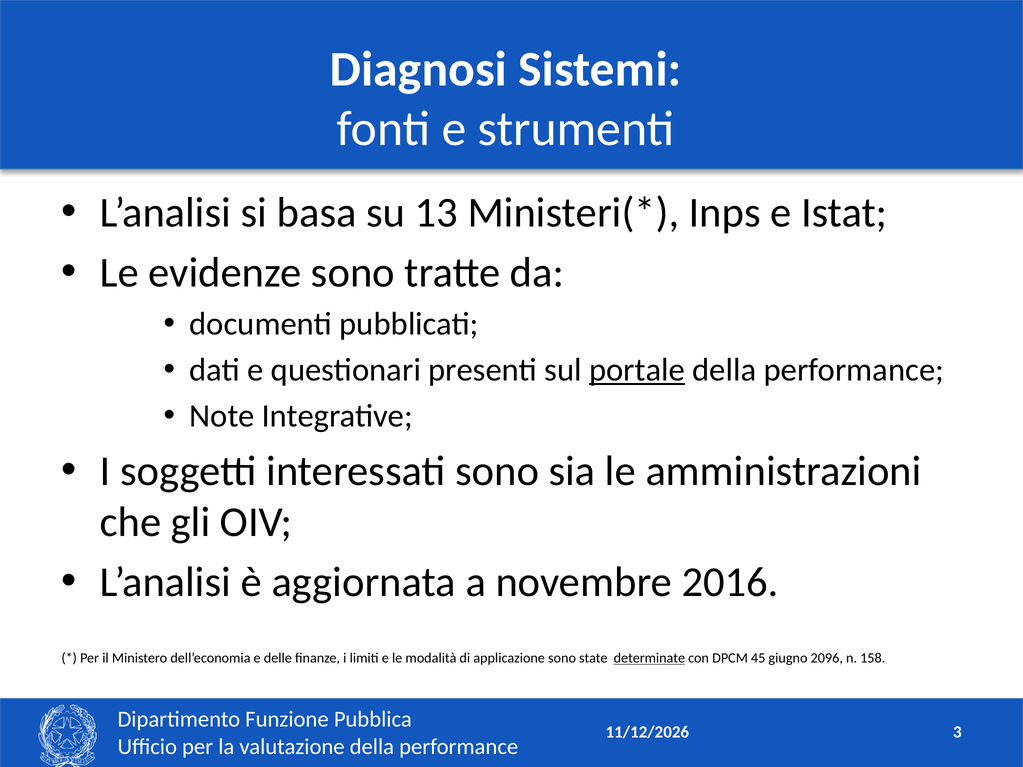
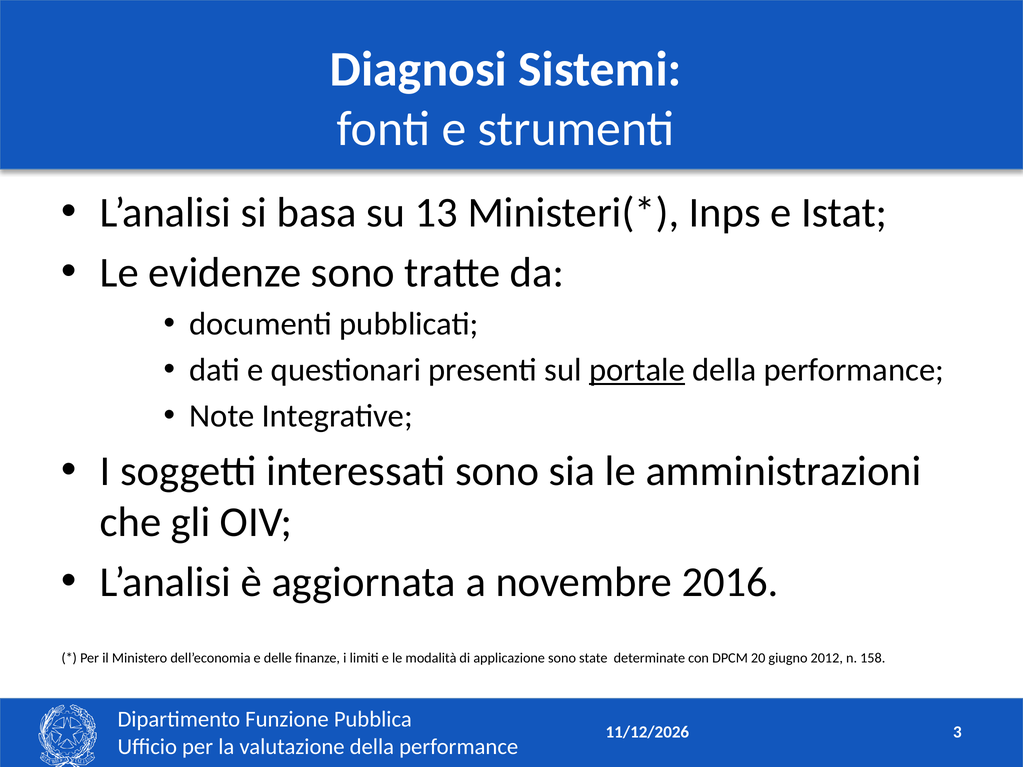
determinate underline: present -> none
45: 45 -> 20
2096: 2096 -> 2012
